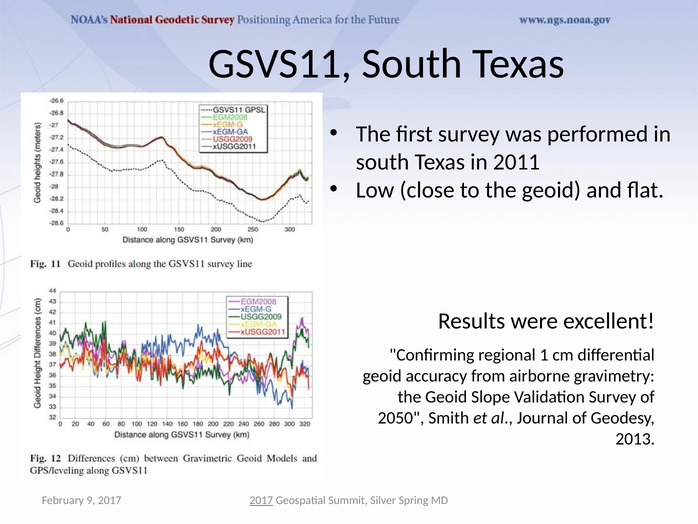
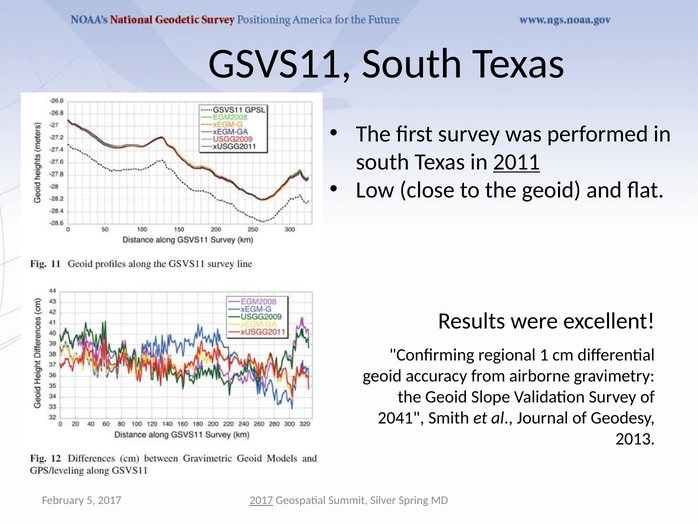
2011 underline: none -> present
2050: 2050 -> 2041
9: 9 -> 5
